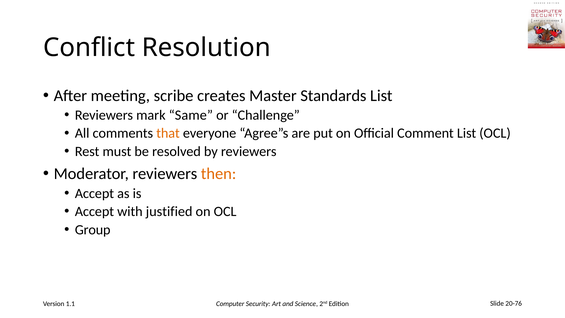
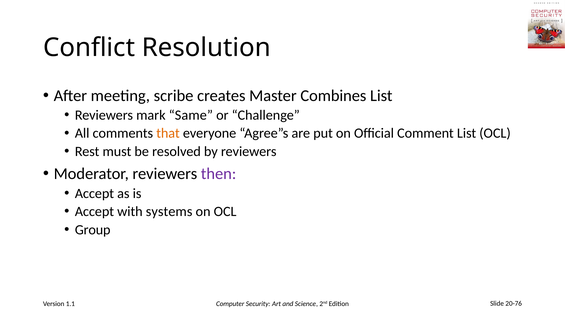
Standards: Standards -> Combines
then colour: orange -> purple
justified: justified -> systems
